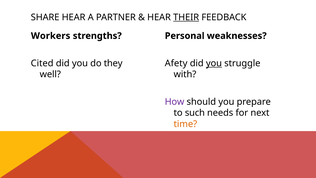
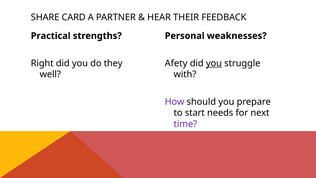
SHARE HEAR: HEAR -> CARD
THEIR underline: present -> none
Workers: Workers -> Practical
Cited: Cited -> Right
such: such -> start
time colour: orange -> purple
